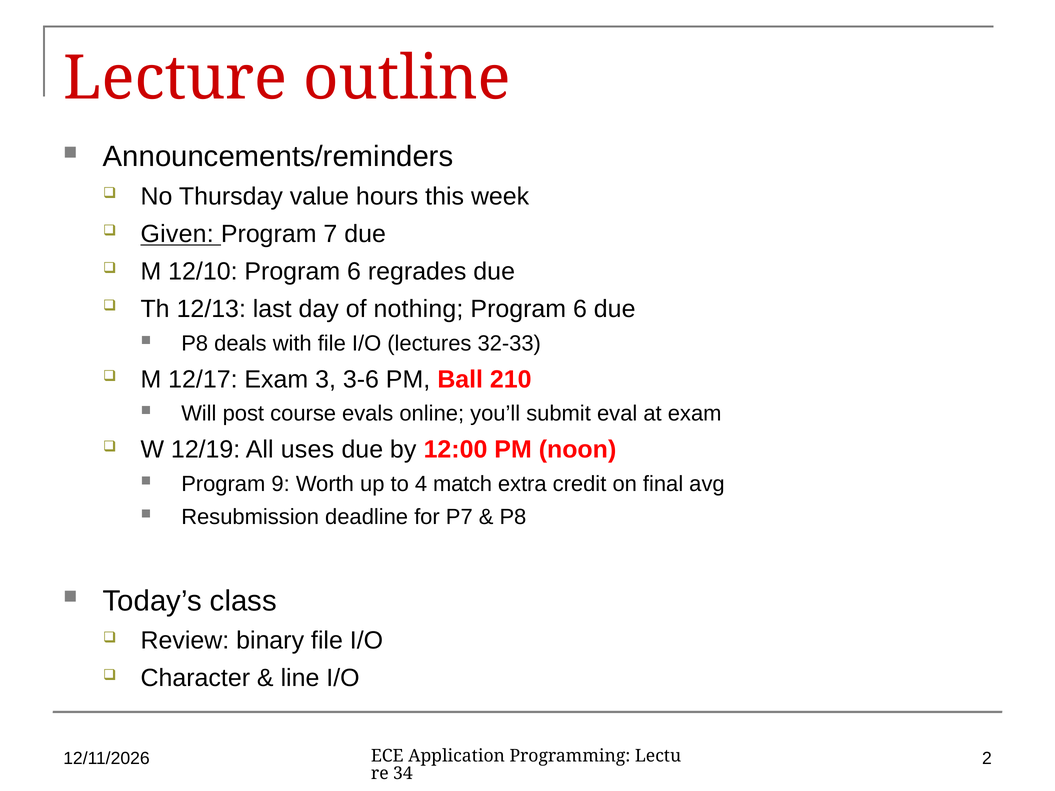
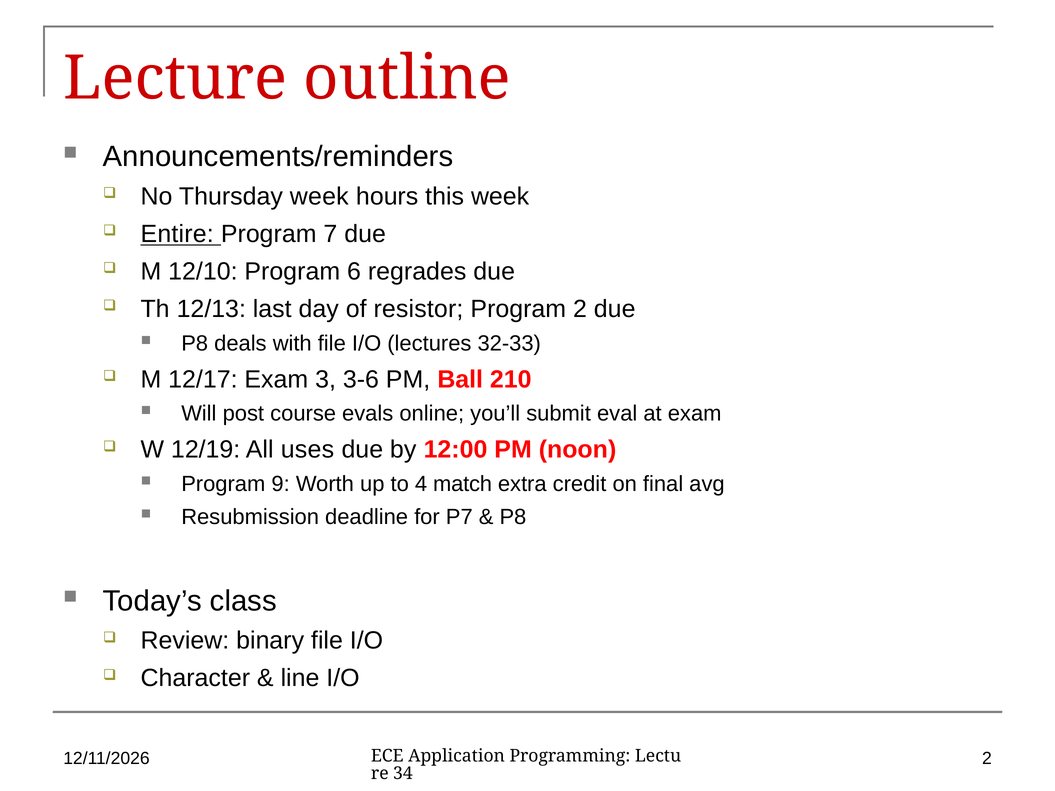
Thursday value: value -> week
Given: Given -> Entire
nothing: nothing -> resistor
6 at (580, 309): 6 -> 2
